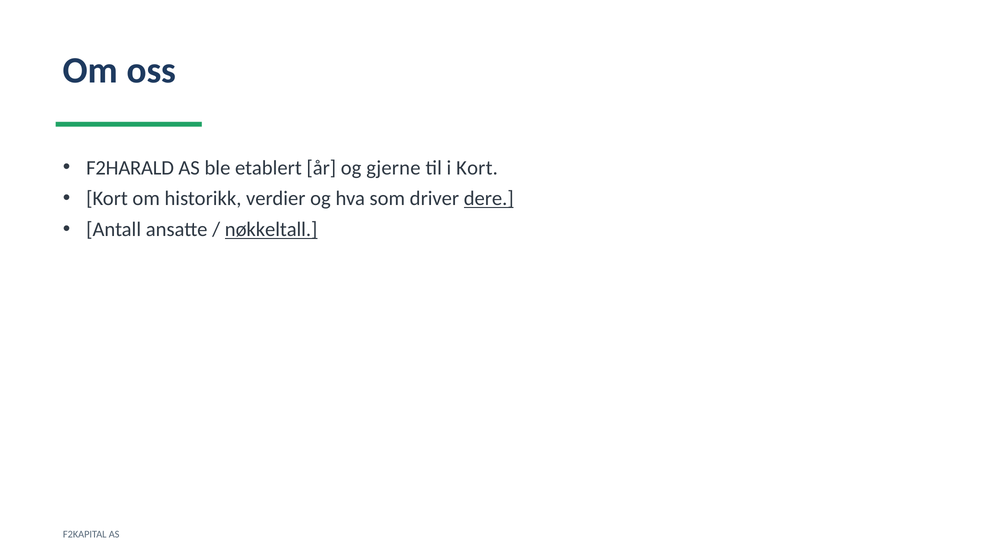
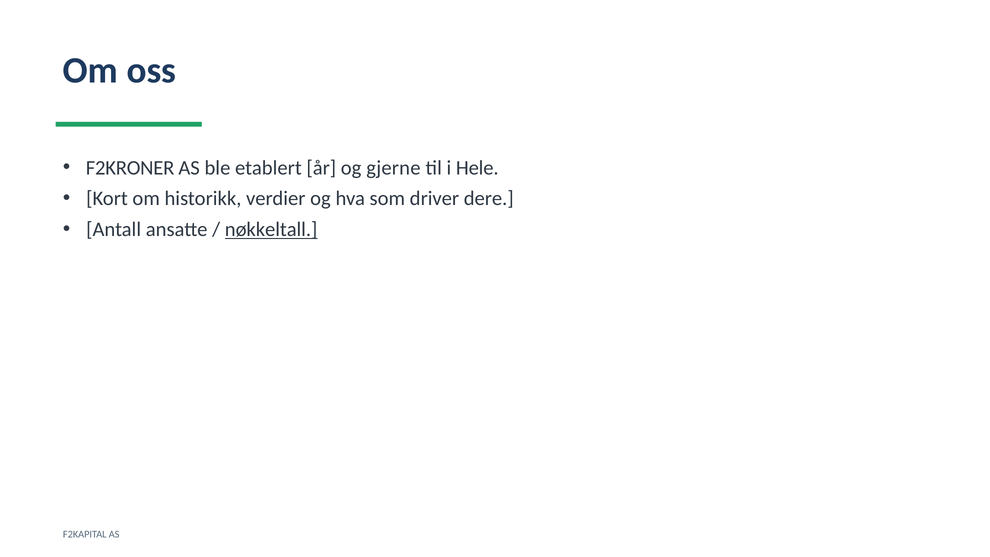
F2HARALD: F2HARALD -> F2KRONER
i Kort: Kort -> Hele
dere underline: present -> none
